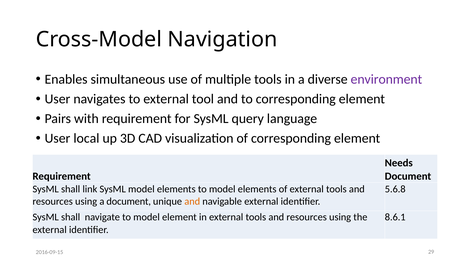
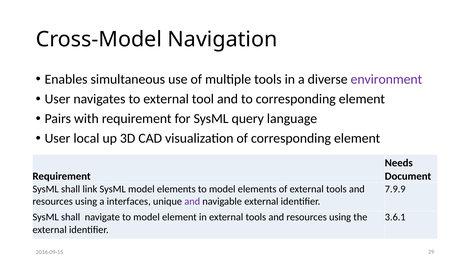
5.6.8: 5.6.8 -> 7.9.9
a document: document -> interfaces
and at (192, 202) colour: orange -> purple
8.6.1: 8.6.1 -> 3.6.1
